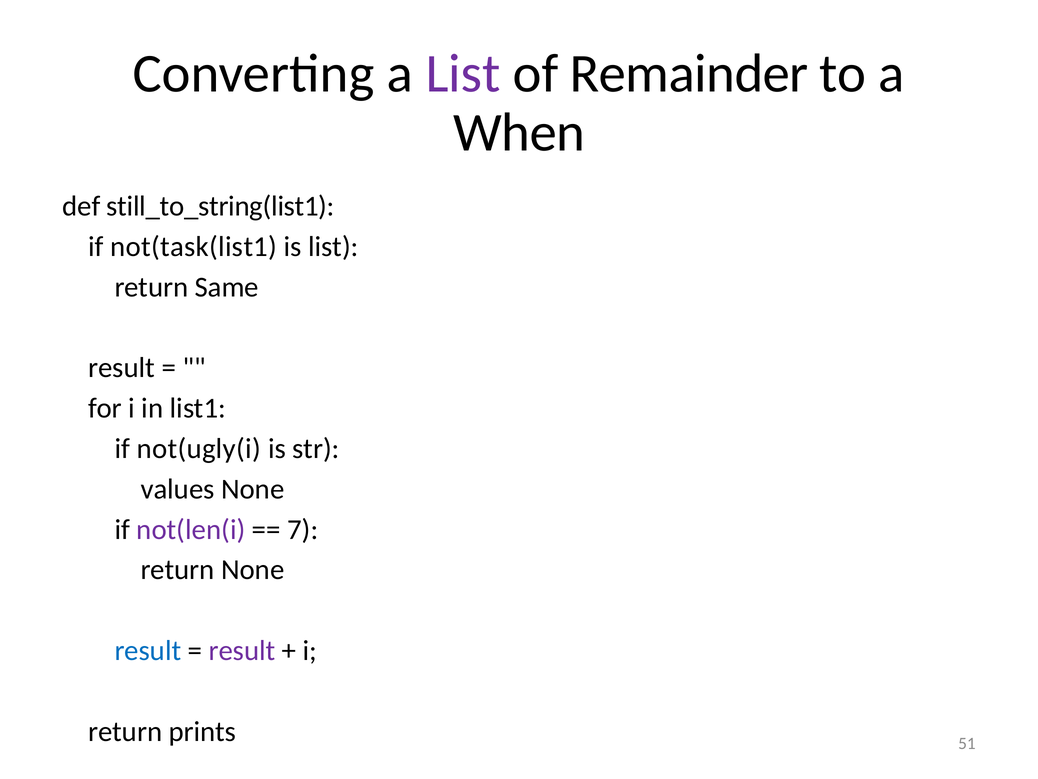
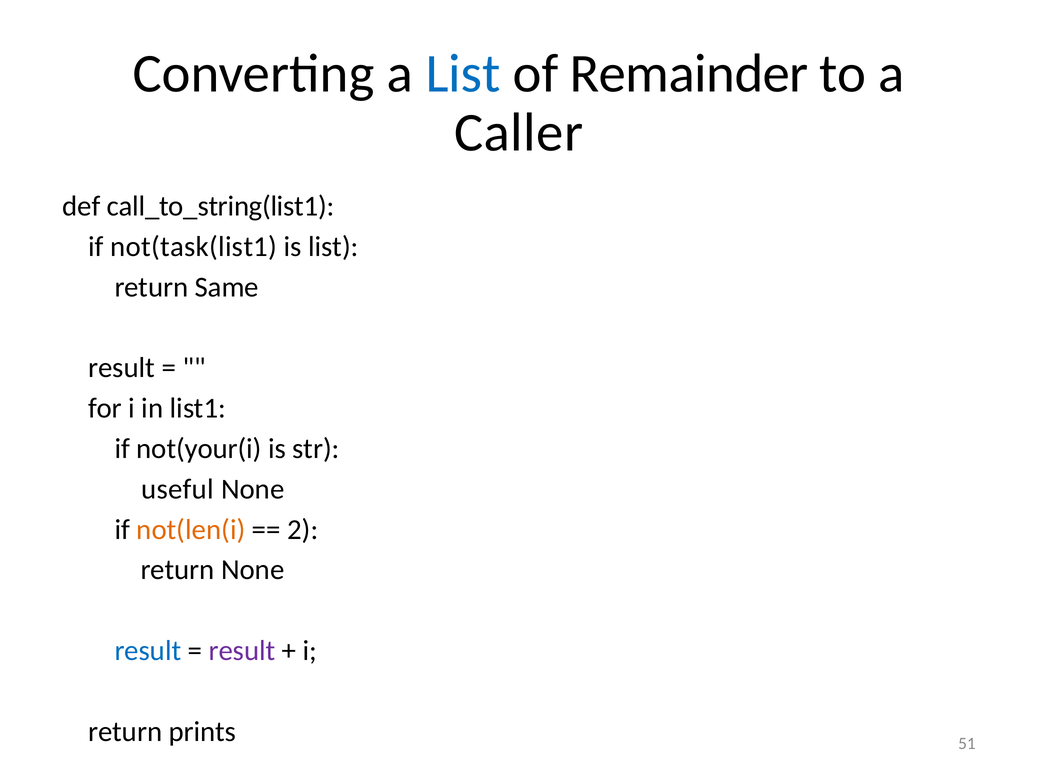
List at (463, 74) colour: purple -> blue
When: When -> Caller
still_to_string(list1: still_to_string(list1 -> call_to_string(list1
not(ugly(i: not(ugly(i -> not(your(i
values: values -> useful
not(len(i colour: purple -> orange
7: 7 -> 2
